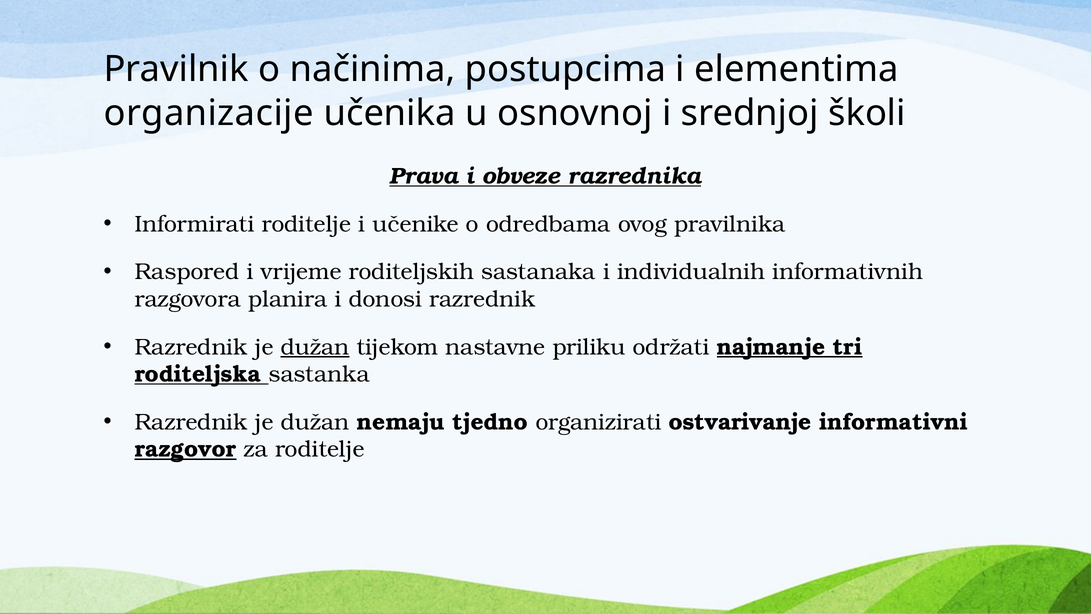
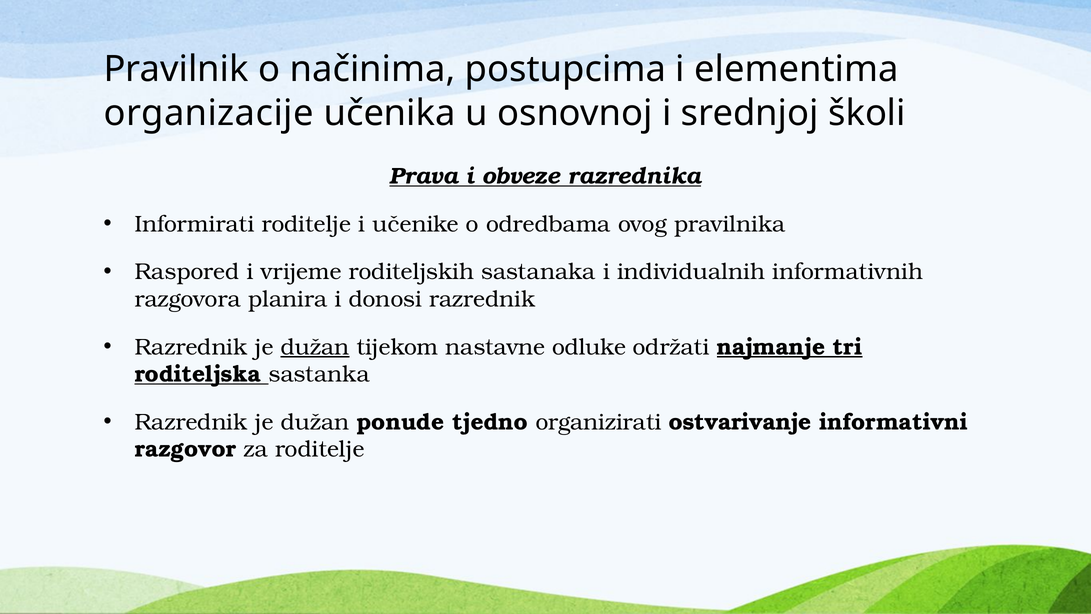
priliku: priliku -> odluke
nemaju: nemaju -> ponude
razgovor underline: present -> none
